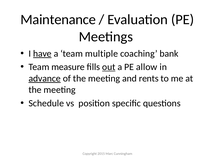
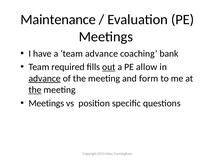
have underline: present -> none
team multiple: multiple -> advance
measure: measure -> required
rents: rents -> form
the at (35, 90) underline: none -> present
Schedule at (46, 103): Schedule -> Meetings
